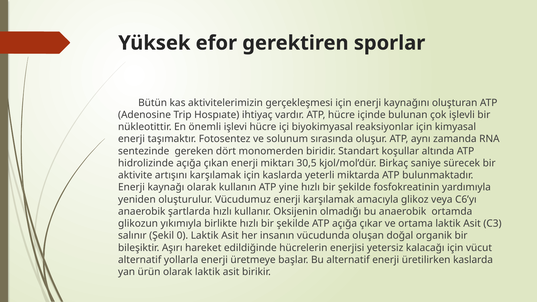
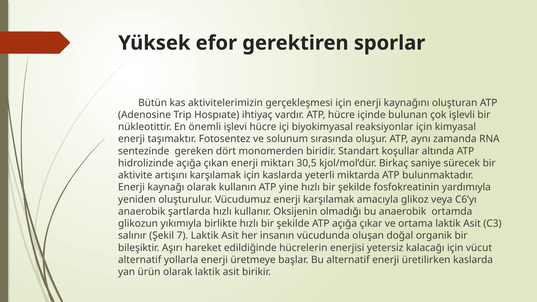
0: 0 -> 7
